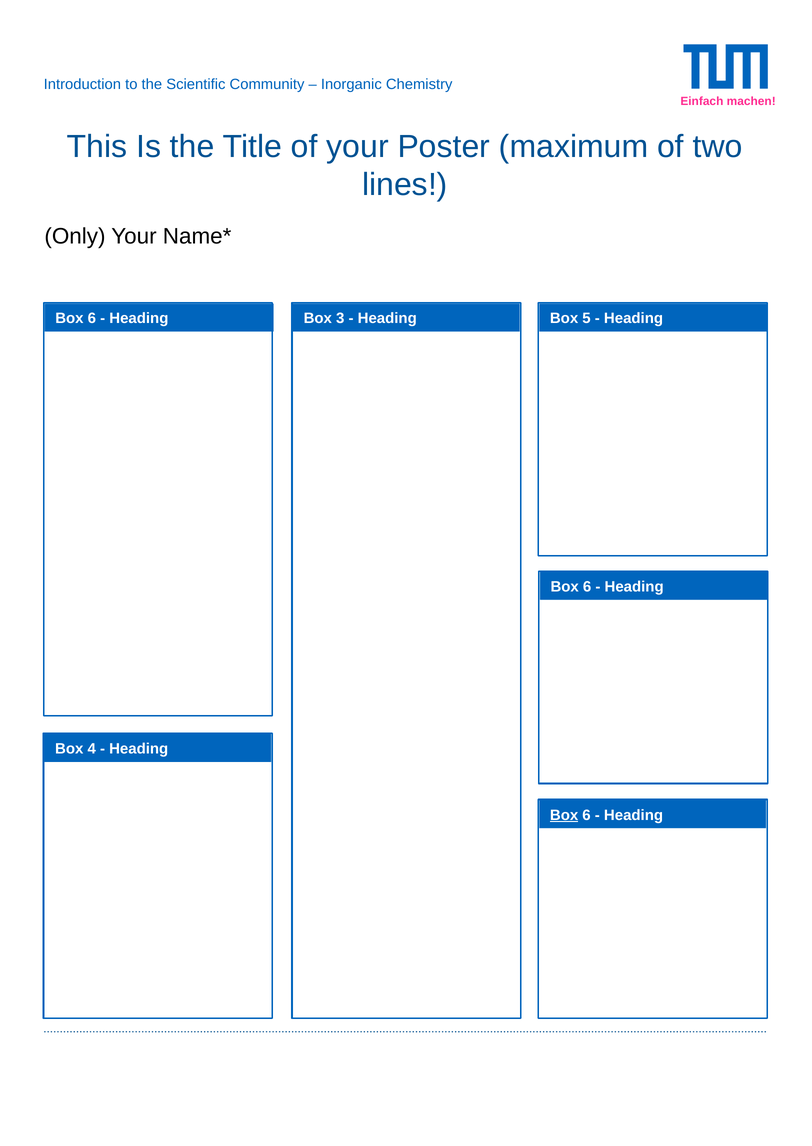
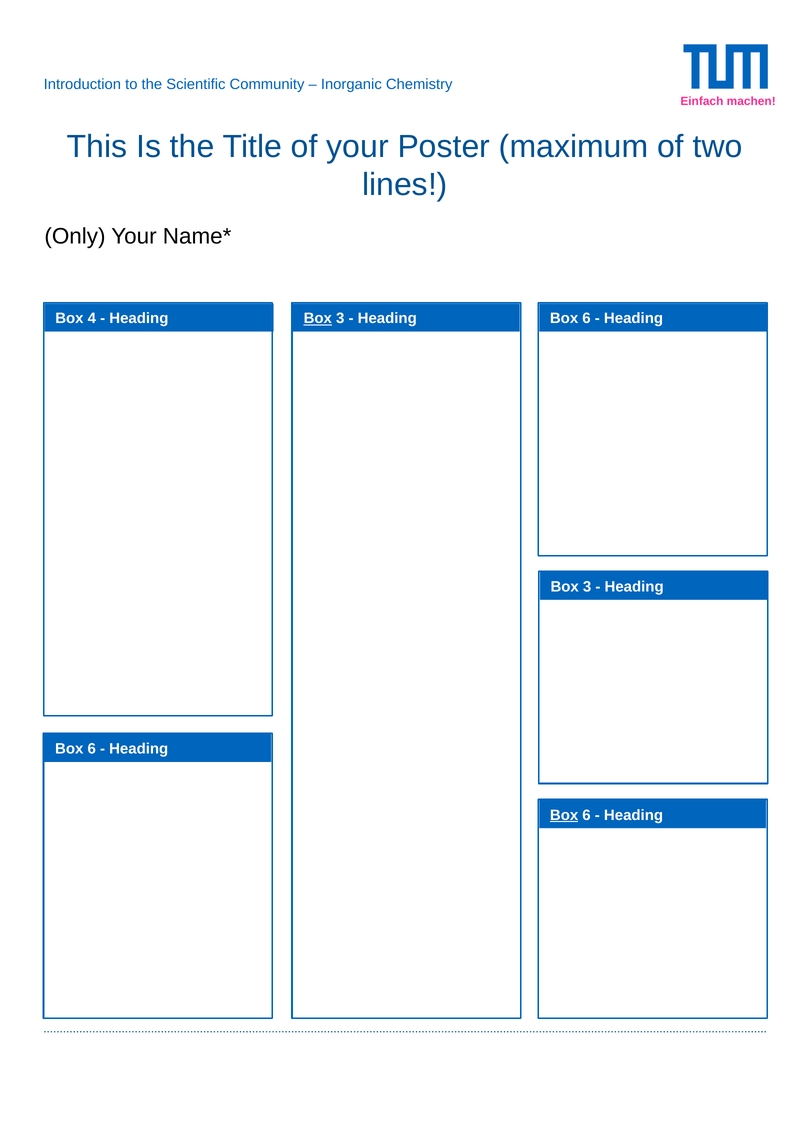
6 at (92, 319): 6 -> 4
Box at (318, 319) underline: none -> present
5 at (587, 319): 5 -> 6
6 at (587, 587): 6 -> 3
4 at (92, 749): 4 -> 6
